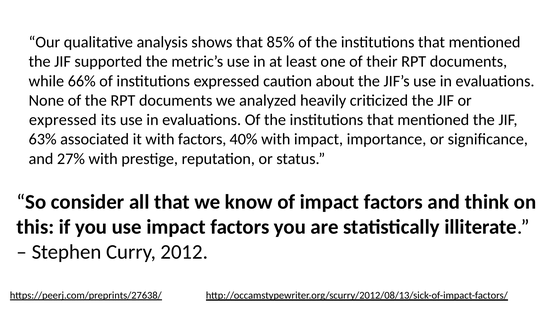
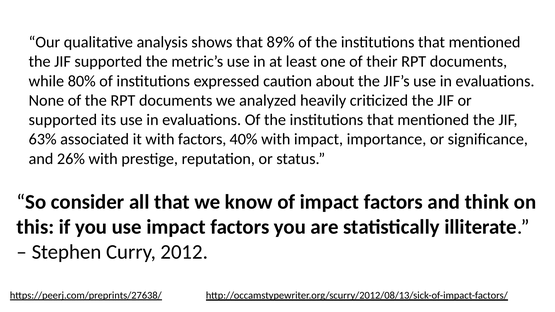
85%: 85% -> 89%
66%: 66% -> 80%
expressed at (63, 120): expressed -> supported
27%: 27% -> 26%
